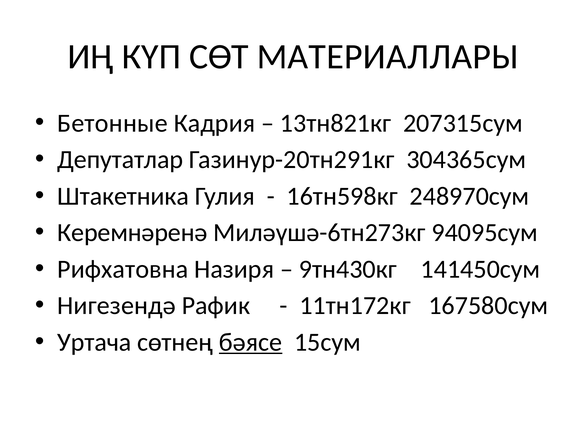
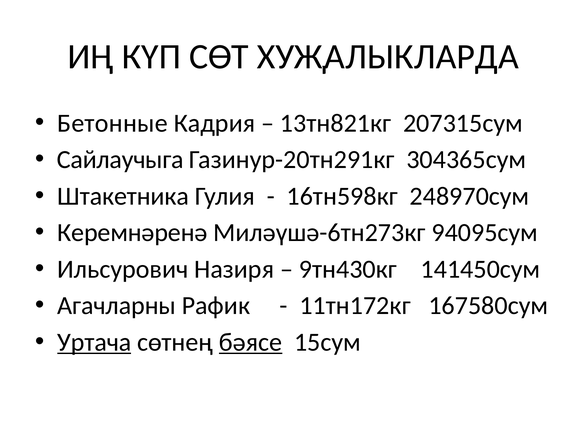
МАТЕРИАЛЛАРЫ: МАТЕРИАЛЛАРЫ -> ХУҖАЛЫКЛАРДА
Депутатлар: Депутатлар -> Сайлаучыга
Рифхатовна: Рифхатовна -> Ильсурович
Нигезендә: Нигезендә -> Агачларны
Уртача underline: none -> present
